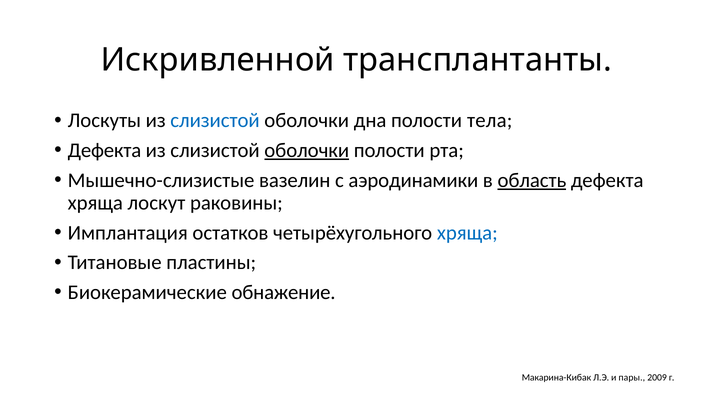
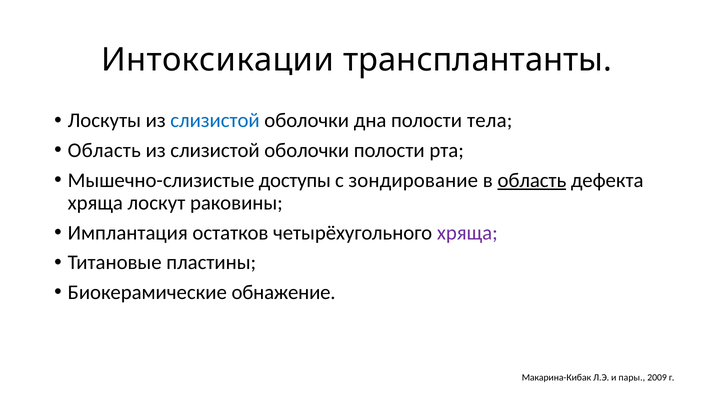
Искривленной: Искривленной -> Интоксикации
Дефекта at (104, 150): Дефекта -> Область
оболочки at (307, 150) underline: present -> none
вазелин: вазелин -> доступы
аэродинамики: аэродинамики -> зондирование
хряща at (467, 233) colour: blue -> purple
